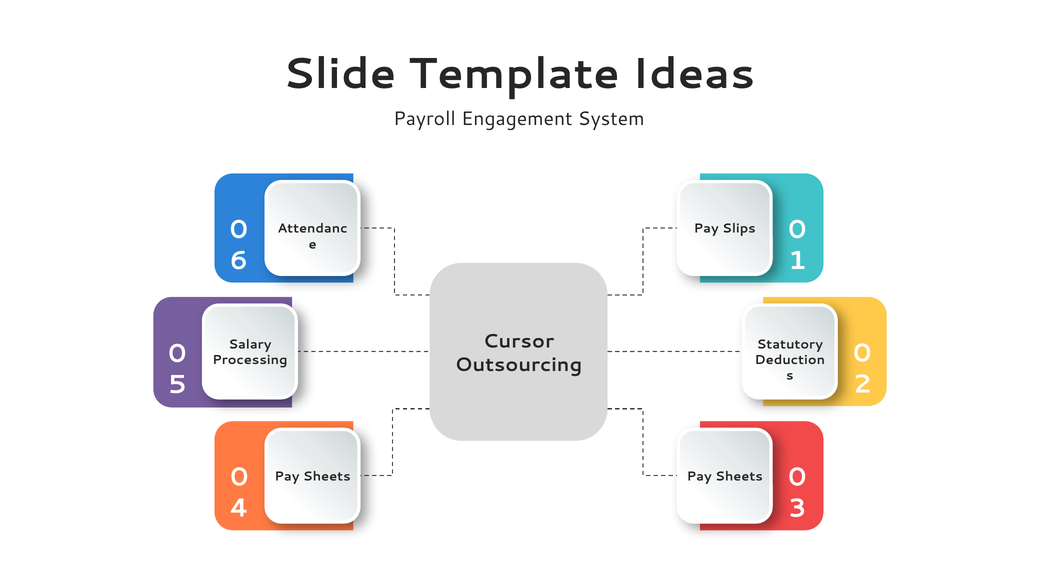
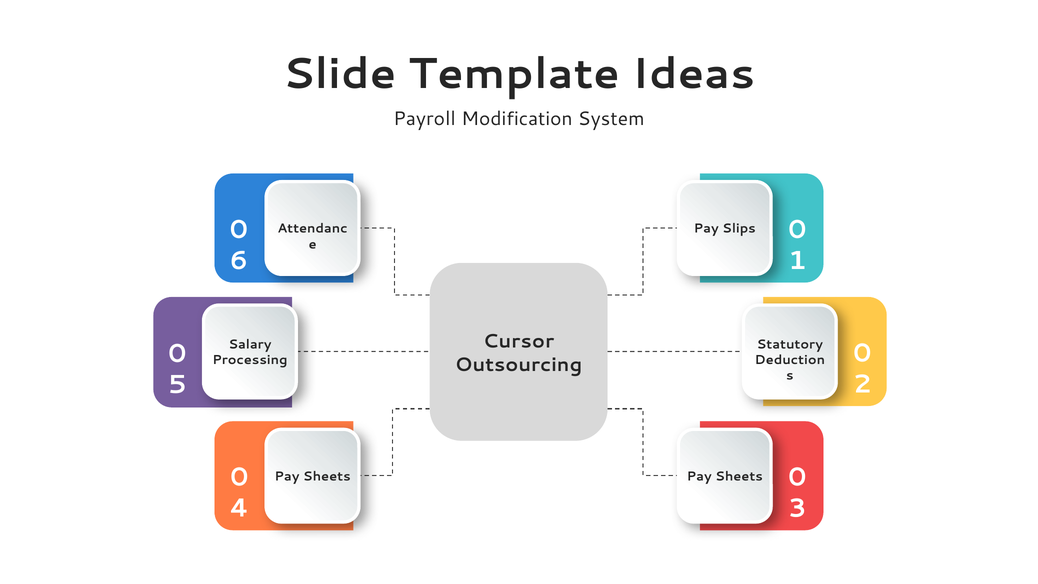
Engagement: Engagement -> Modification
